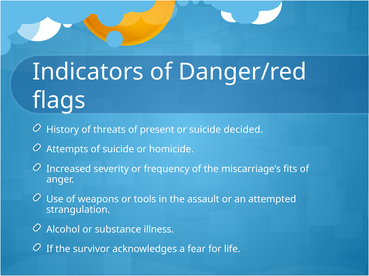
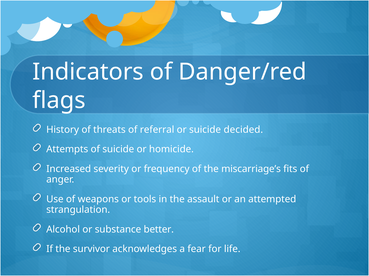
present: present -> referral
illness: illness -> better
